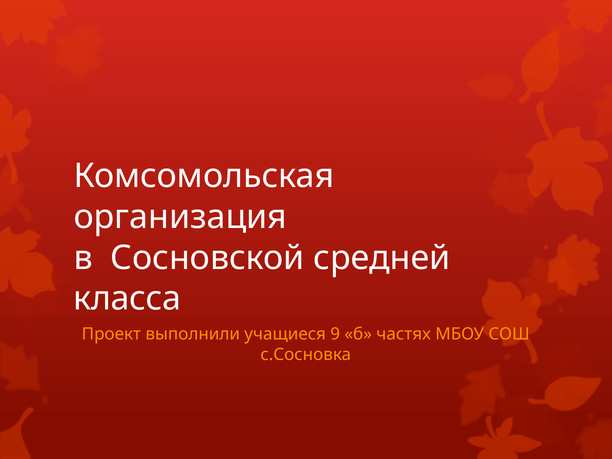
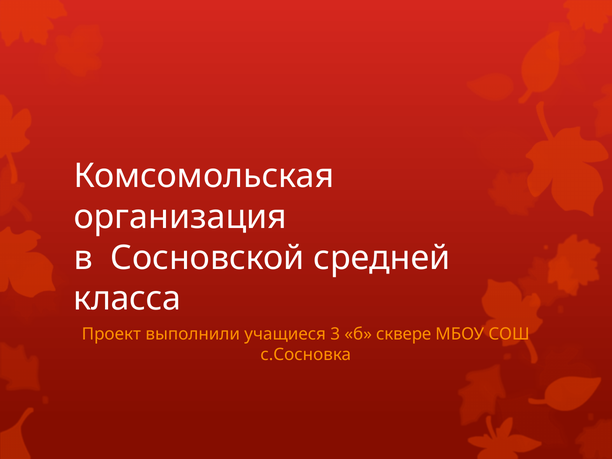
9: 9 -> 3
частях: частях -> сквере
